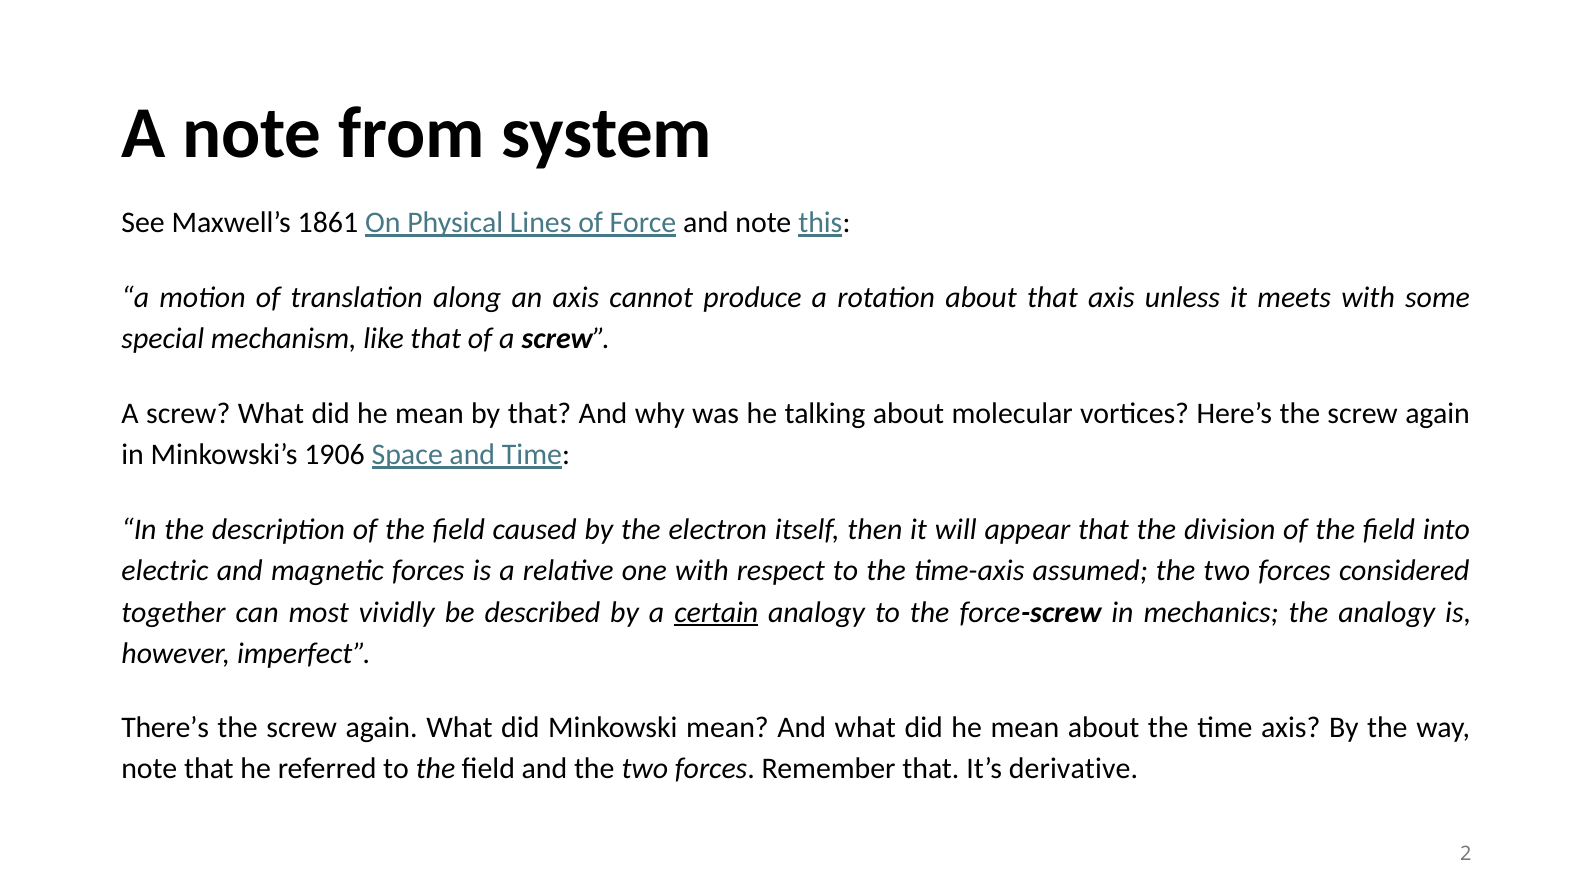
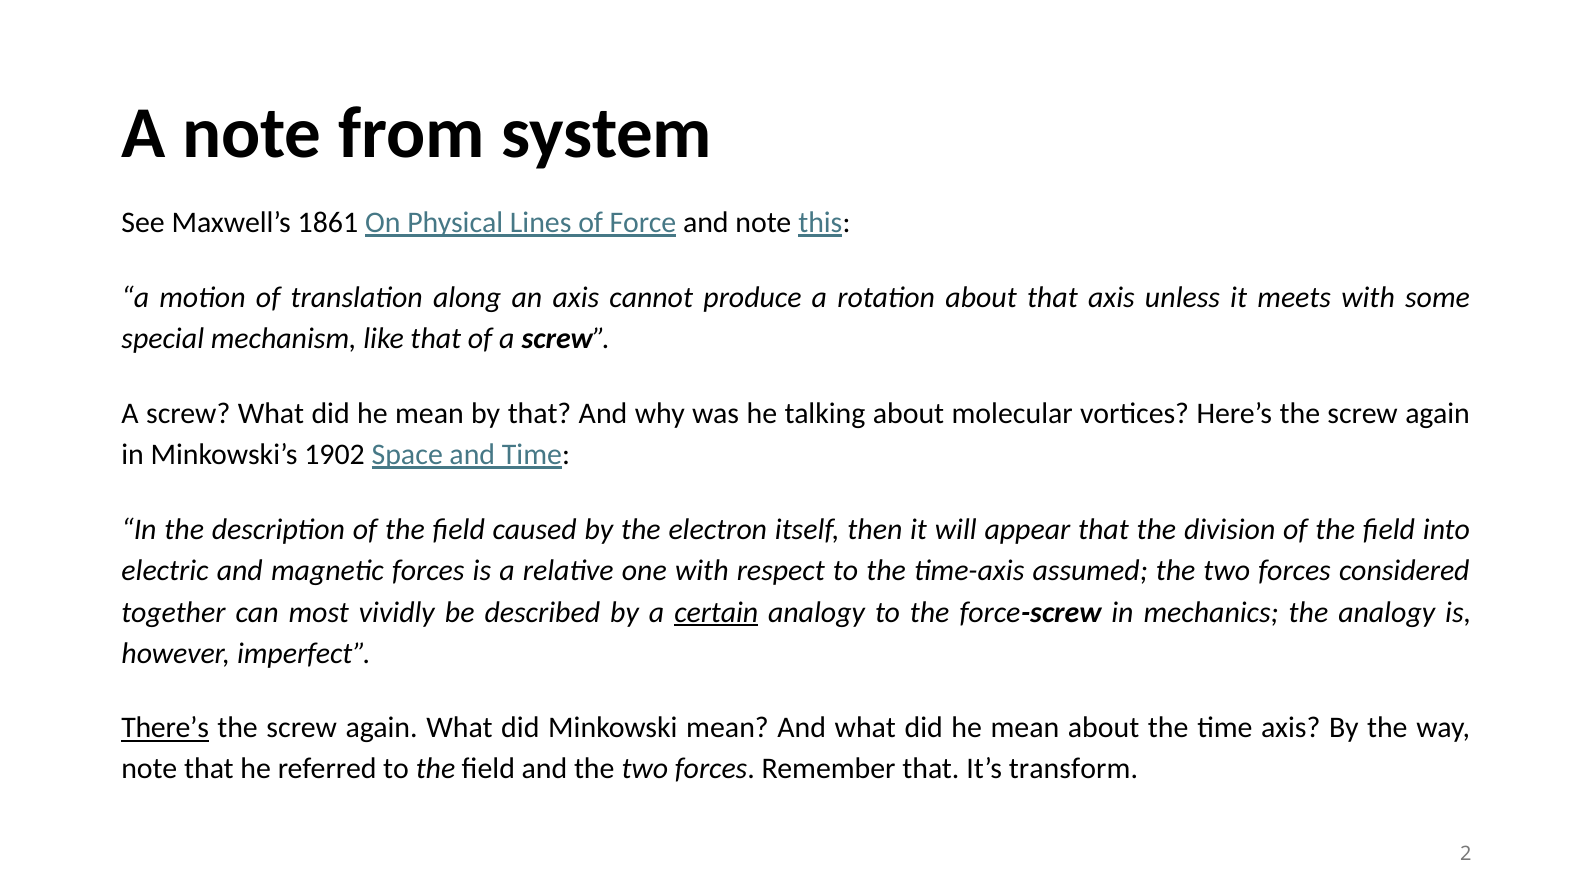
1906: 1906 -> 1902
There’s underline: none -> present
derivative: derivative -> transform
